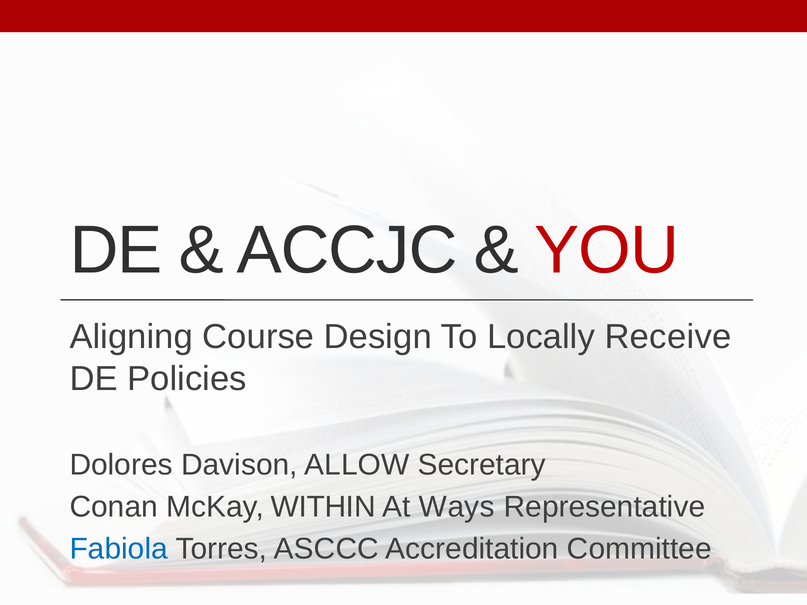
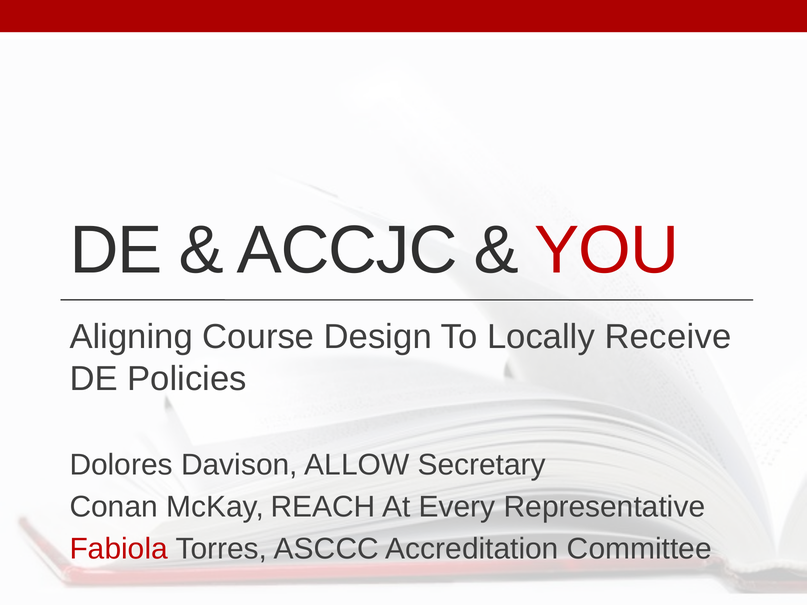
WITHIN: WITHIN -> REACH
Ways: Ways -> Every
Fabiola colour: blue -> red
